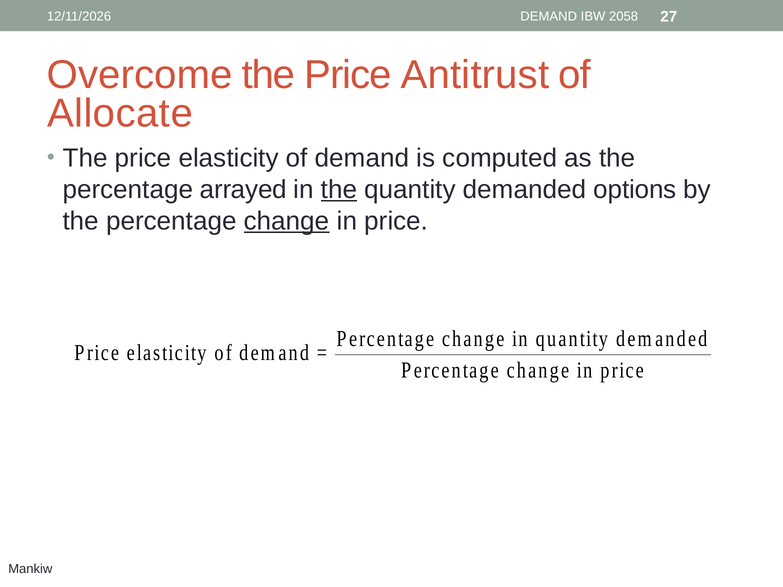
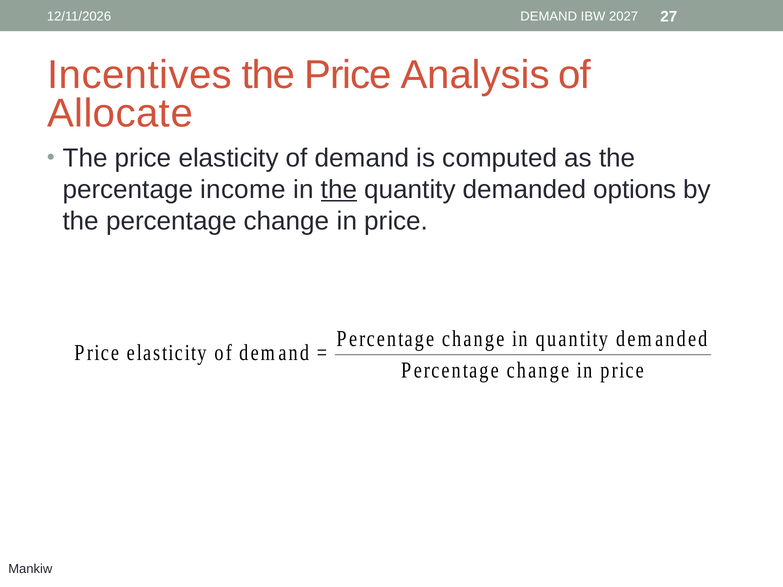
2058: 2058 -> 2027
Overcome: Overcome -> Incentives
Antitrust: Antitrust -> Analysis
arrayed: arrayed -> income
change at (287, 221) underline: present -> none
